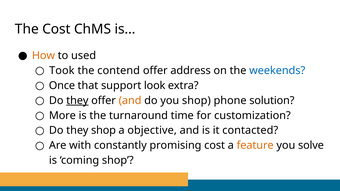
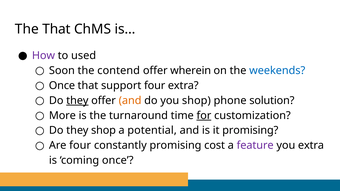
The Cost: Cost -> That
How colour: orange -> purple
Took: Took -> Soon
address: address -> wherein
support look: look -> four
for underline: none -> present
objective: objective -> potential
it contacted: contacted -> promising
Are with: with -> four
feature colour: orange -> purple
you solve: solve -> extra
coming shop: shop -> once
